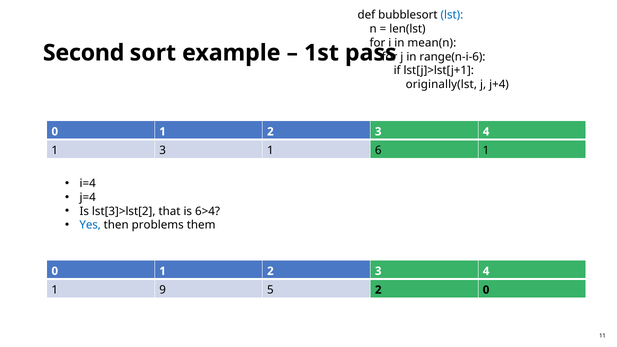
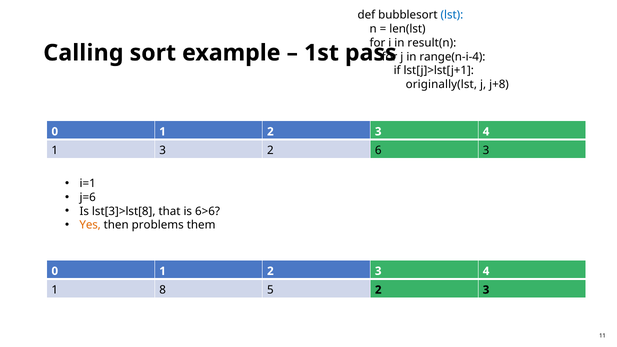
mean(n: mean(n -> result(n
Second: Second -> Calling
range(n-i-6: range(n-i-6 -> range(n-i-4
j+4: j+4 -> j+8
3 1: 1 -> 2
6 1: 1 -> 3
i=4: i=4 -> i=1
j=4: j=4 -> j=6
lst[3]>lst[2: lst[3]>lst[2 -> lst[3]>lst[8
6>4: 6>4 -> 6>6
Yes colour: blue -> orange
9: 9 -> 8
5 2 0: 0 -> 3
